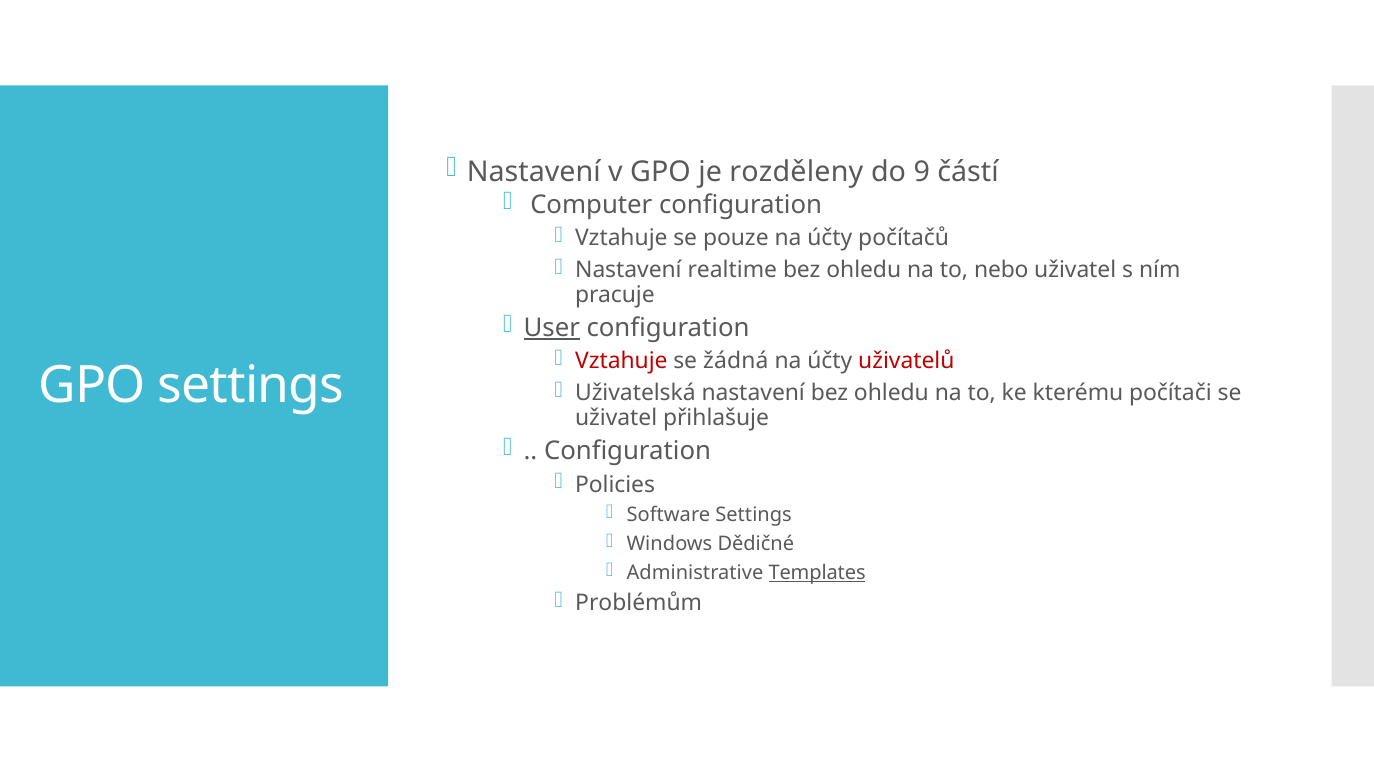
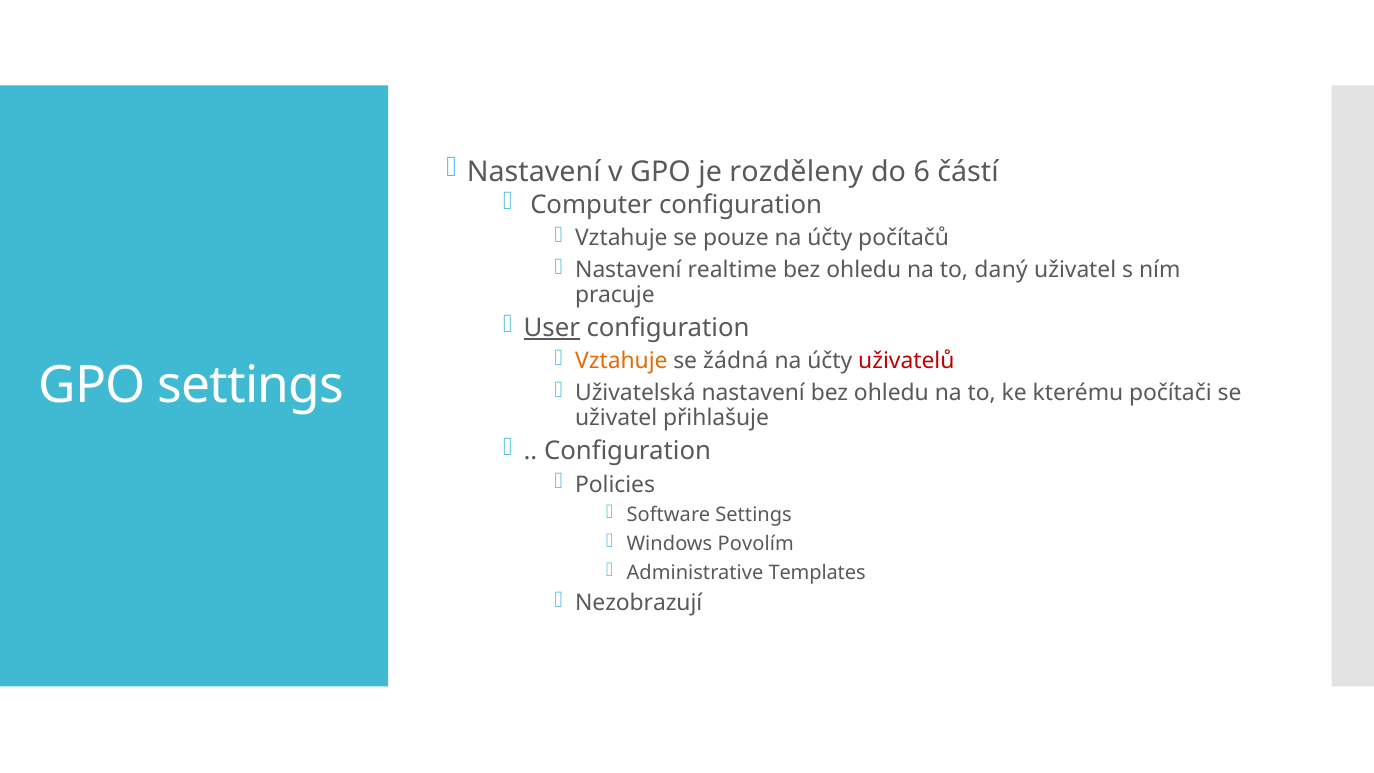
9: 9 -> 6
nebo: nebo -> daný
Vztahuje at (621, 361) colour: red -> orange
Dědičné: Dědičné -> Povolím
Templates underline: present -> none
Problémům: Problémům -> Nezobrazují
